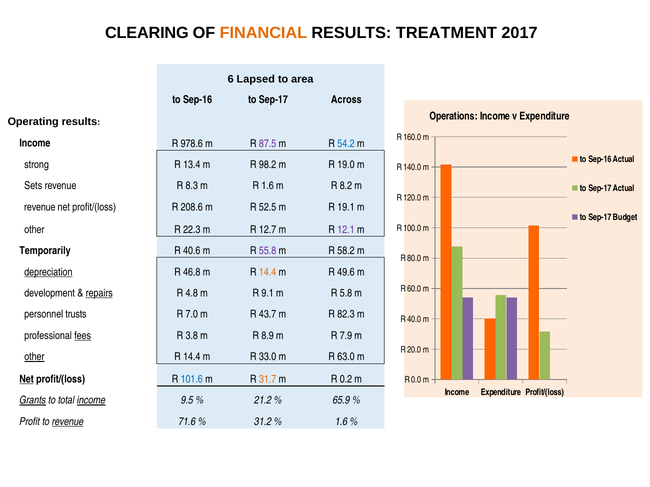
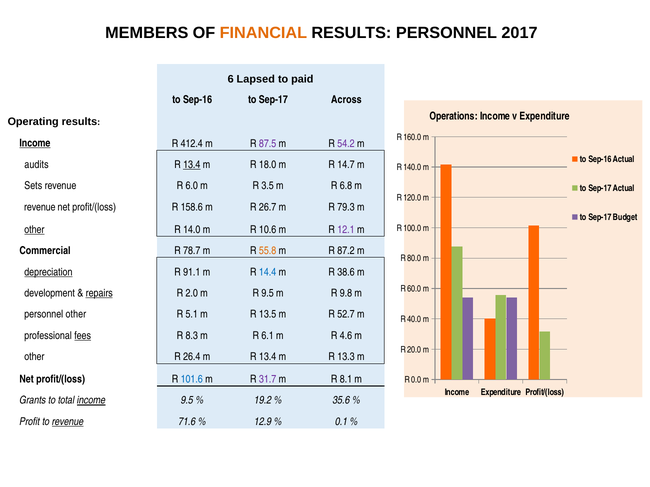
CLEARING: CLEARING -> MEMBERS
RESULTS TREATMENT: TREATMENT -> PERSONNEL
area: area -> paid
Income at (35, 143) underline: none -> present
978.6: 978.6 -> 412.4
54.2 colour: blue -> purple
strong: strong -> audits
13.4 at (192, 165) underline: none -> present
98.2: 98.2 -> 18.0
19.0: 19.0 -> 14.7
8.3: 8.3 -> 6.0
R 1.6: 1.6 -> 3.5
8.2: 8.2 -> 6.8
208.6: 208.6 -> 158.6
52.5: 52.5 -> 26.7
19.1: 19.1 -> 79.3
other at (34, 230) underline: none -> present
22.3: 22.3 -> 14.0
12.7: 12.7 -> 10.6
Temporarily: Temporarily -> Commercial
40.6: 40.6 -> 78.7
55.8 colour: purple -> orange
58.2: 58.2 -> 87.2
46.8: 46.8 -> 91.1
14.4 at (268, 272) colour: orange -> blue
49.6: 49.6 -> 38.6
4.8: 4.8 -> 2.0
R 9.1: 9.1 -> 9.5
5.8: 5.8 -> 9.8
personnel trusts: trusts -> other
7.0: 7.0 -> 5.1
43.7: 43.7 -> 13.5
82.3: 82.3 -> 52.7
3.8: 3.8 -> 8.3
8.9: 8.9 -> 6.1
7.9: 7.9 -> 4.6
other at (34, 357) underline: present -> none
14.4 at (192, 357): 14.4 -> 26.4
m R 33.0: 33.0 -> 13.4
63.0: 63.0 -> 13.3
Net at (27, 379) underline: present -> none
31.7 colour: orange -> purple
0.2: 0.2 -> 8.1
Grants underline: present -> none
21.2: 21.2 -> 19.2
65.9: 65.9 -> 35.6
31.2: 31.2 -> 12.9
1.6 at (341, 422): 1.6 -> 0.1
